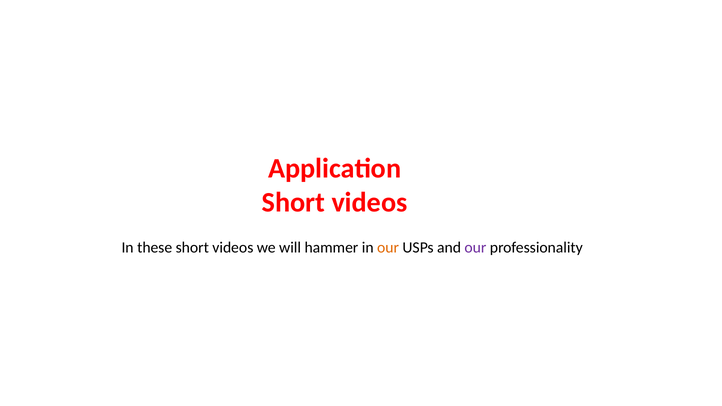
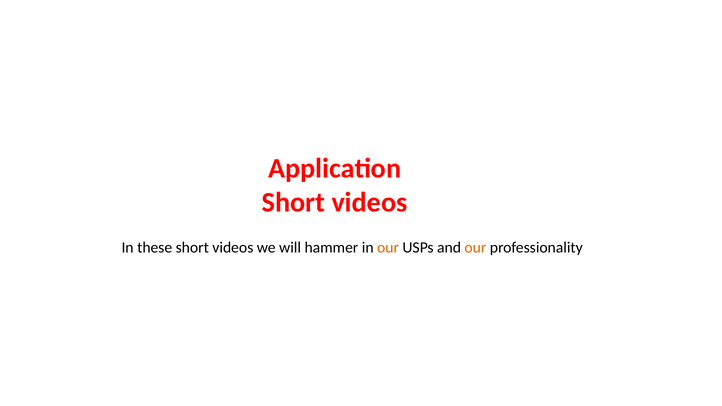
our at (475, 247) colour: purple -> orange
